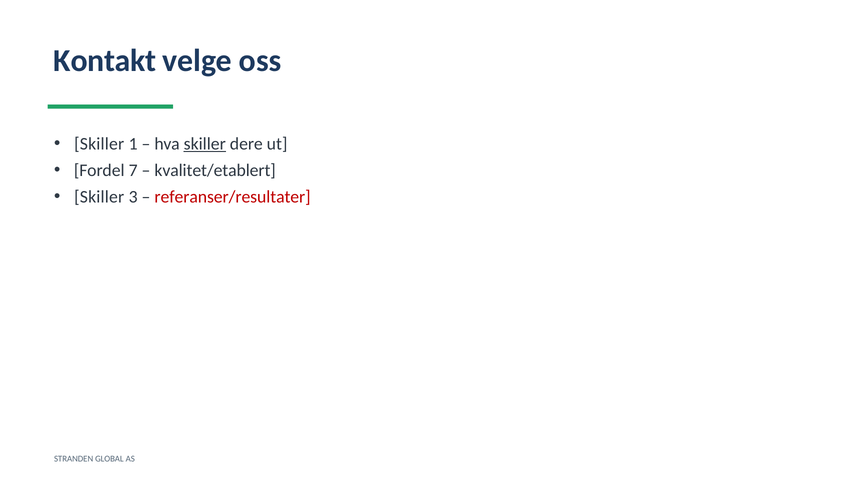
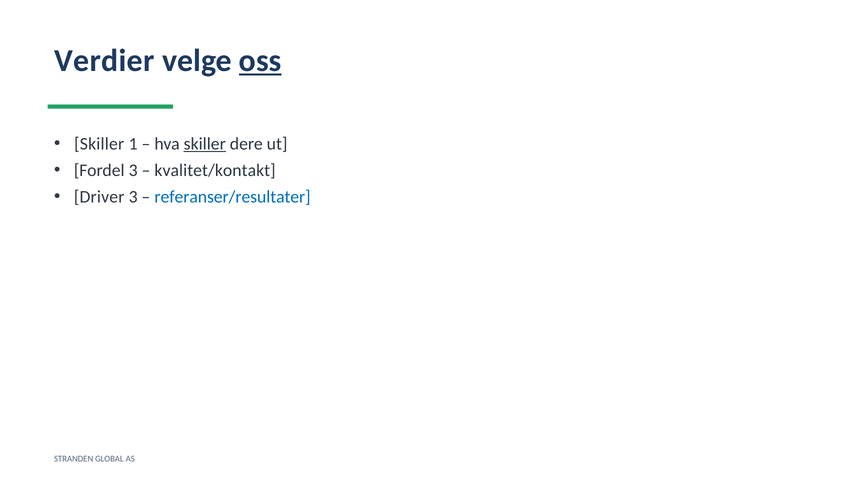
Kontakt: Kontakt -> Verdier
oss underline: none -> present
Fordel 7: 7 -> 3
kvalitet/etablert: kvalitet/etablert -> kvalitet/kontakt
Skiller at (99, 197): Skiller -> Driver
referanser/resultater colour: red -> blue
